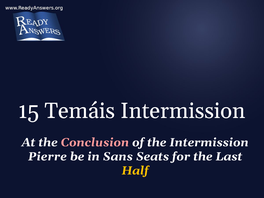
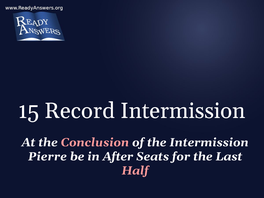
Temáis: Temáis -> Record
Sans: Sans -> After
Half colour: yellow -> pink
